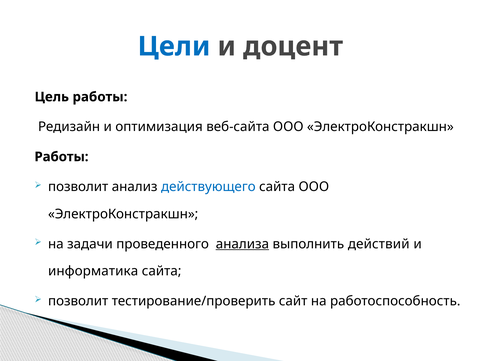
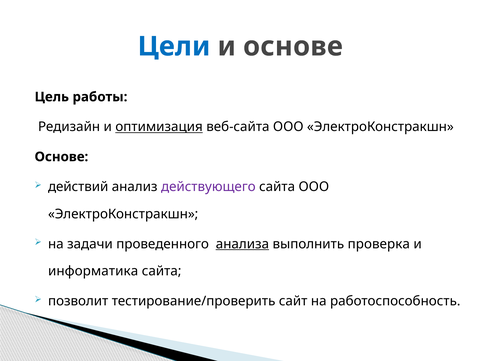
и доцент: доцент -> основе
оптимизация underline: none -> present
Работы at (61, 157): Работы -> Основе
позволит at (78, 187): позволит -> действий
действующего colour: blue -> purple
действий: действий -> проверка
